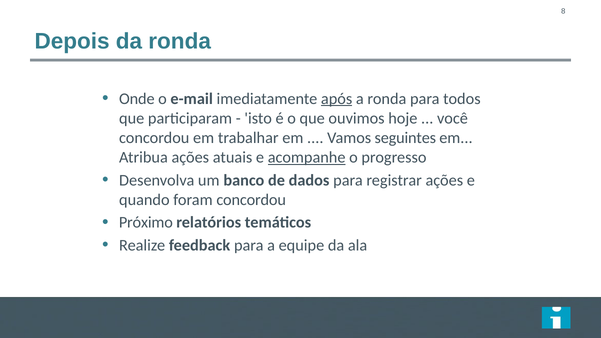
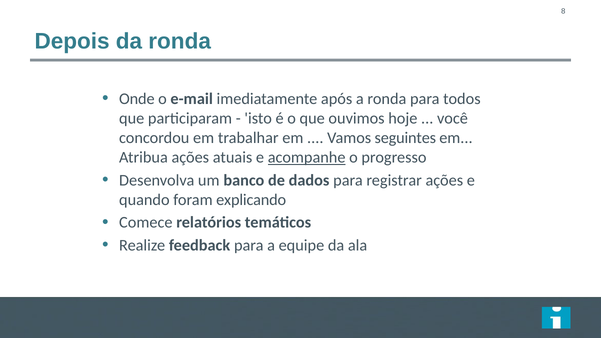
após underline: present -> none
foram concordou: concordou -> explicando
Próximo: Próximo -> Comece
